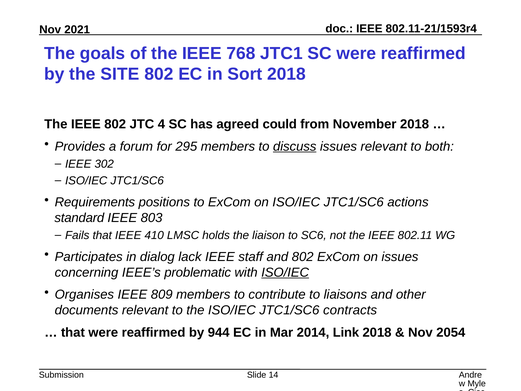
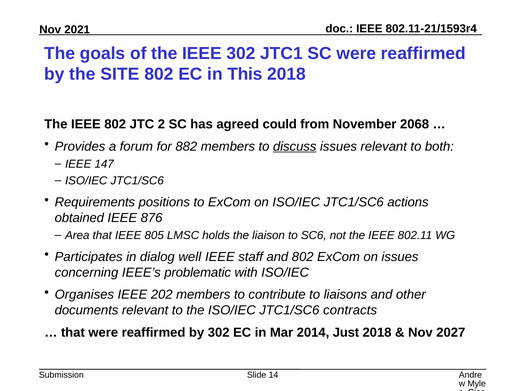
IEEE 768: 768 -> 302
Sort: Sort -> This
4: 4 -> 2
November 2018: 2018 -> 2068
295: 295 -> 882
302: 302 -> 147
standard: standard -> obtained
803: 803 -> 876
Fails: Fails -> Area
410: 410 -> 805
lack: lack -> well
ISO/IEC at (285, 272) underline: present -> none
809: 809 -> 202
by 944: 944 -> 302
Link: Link -> Just
2054: 2054 -> 2027
